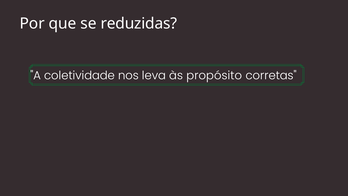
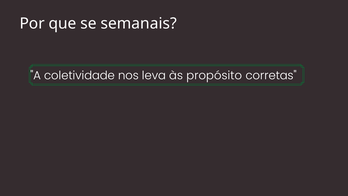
reduzidas: reduzidas -> semanais
